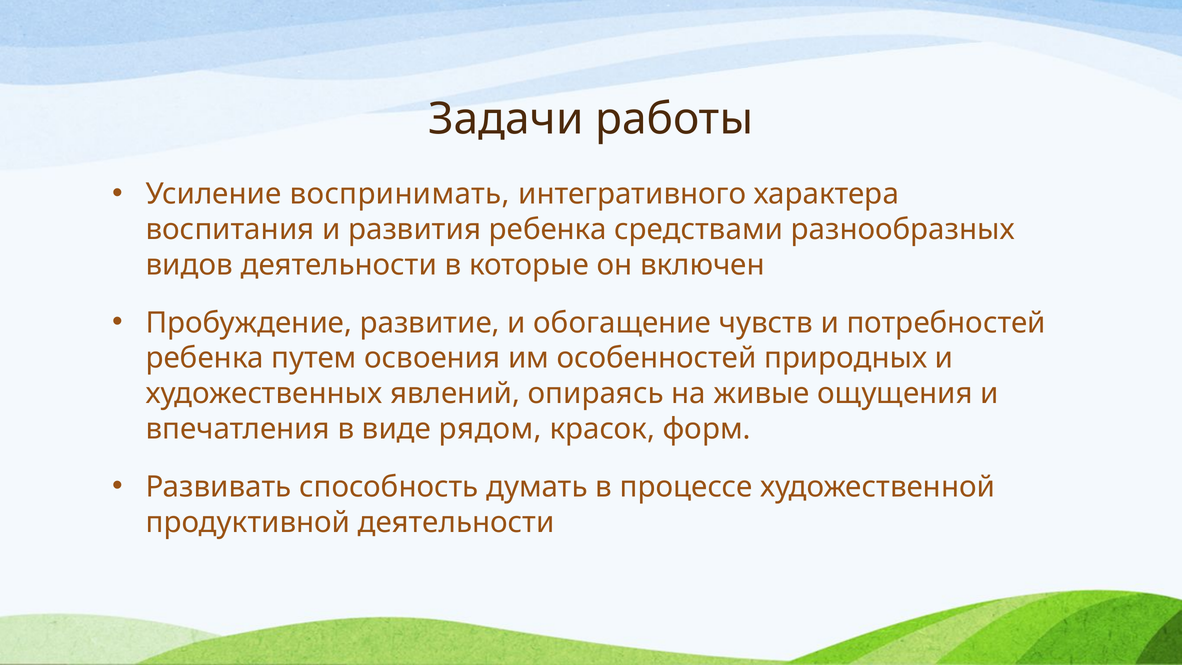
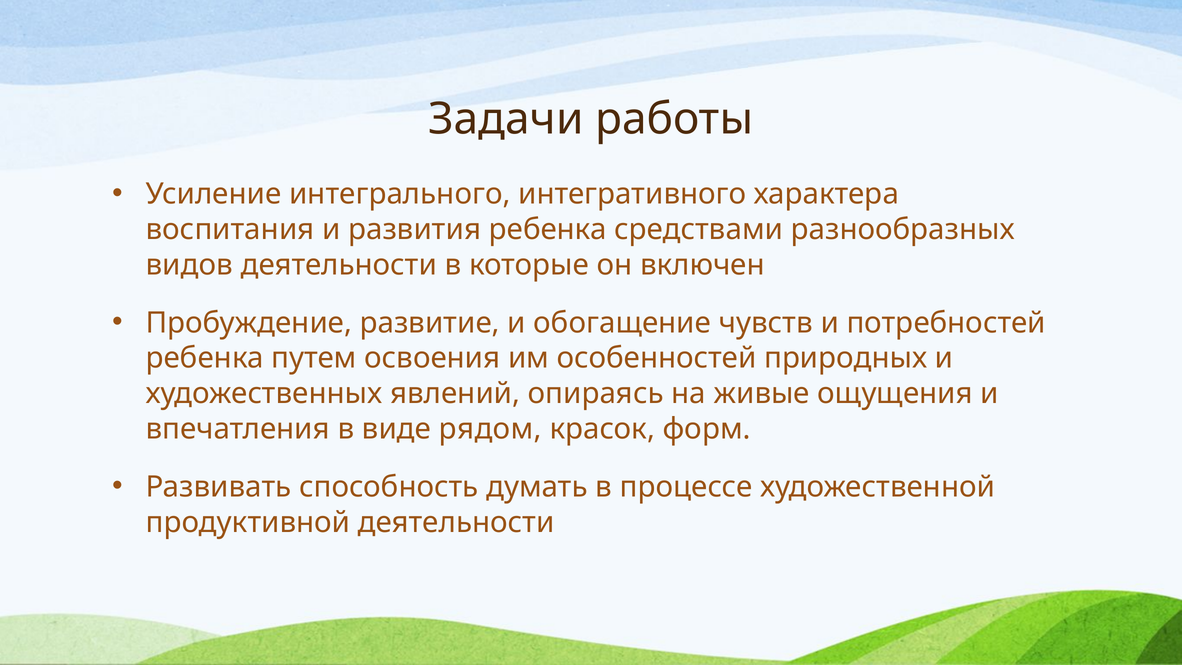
воспринимать: воспринимать -> интегрального
